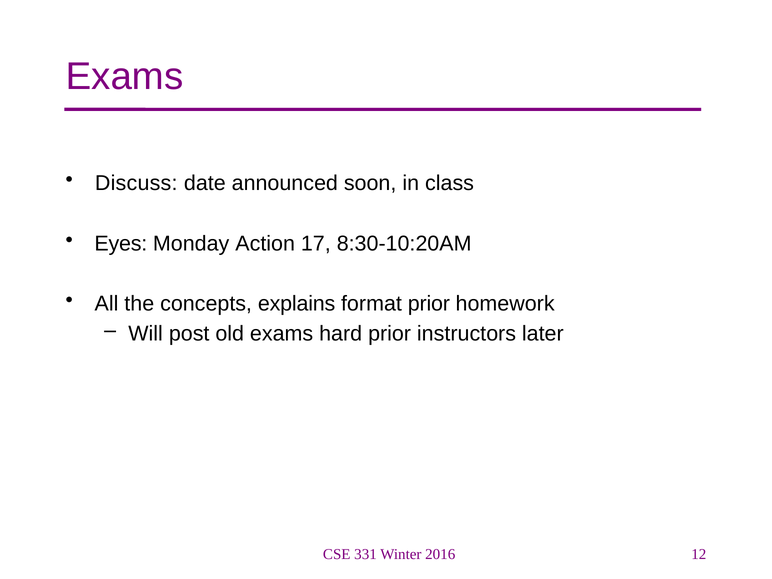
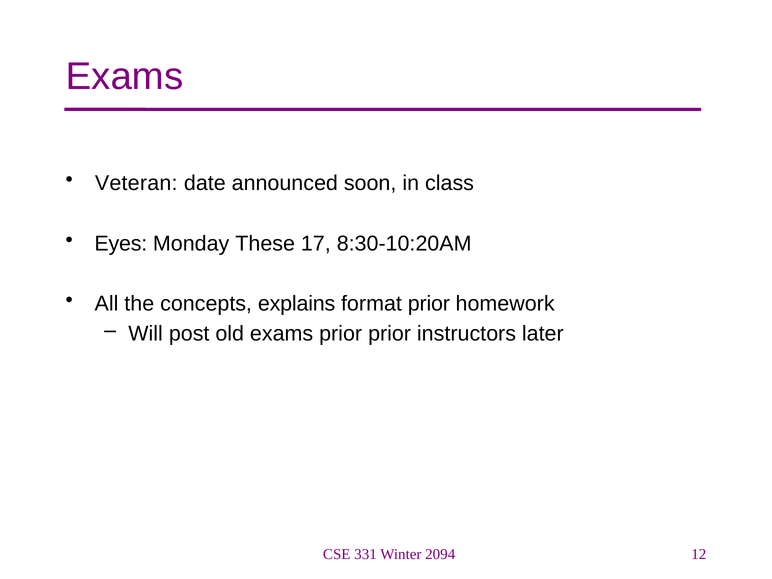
Discuss: Discuss -> Veteran
Action: Action -> These
exams hard: hard -> prior
2016: 2016 -> 2094
